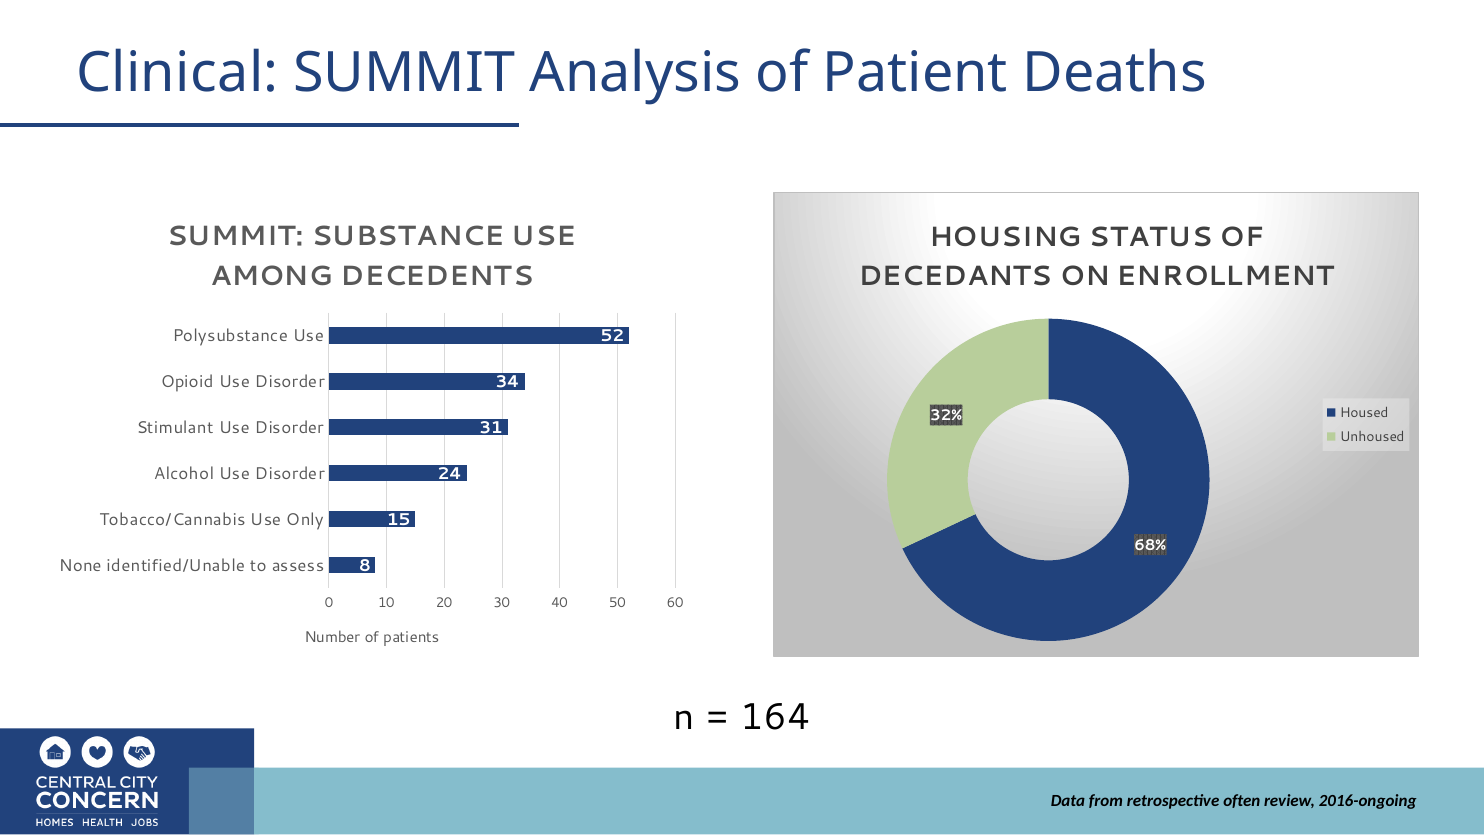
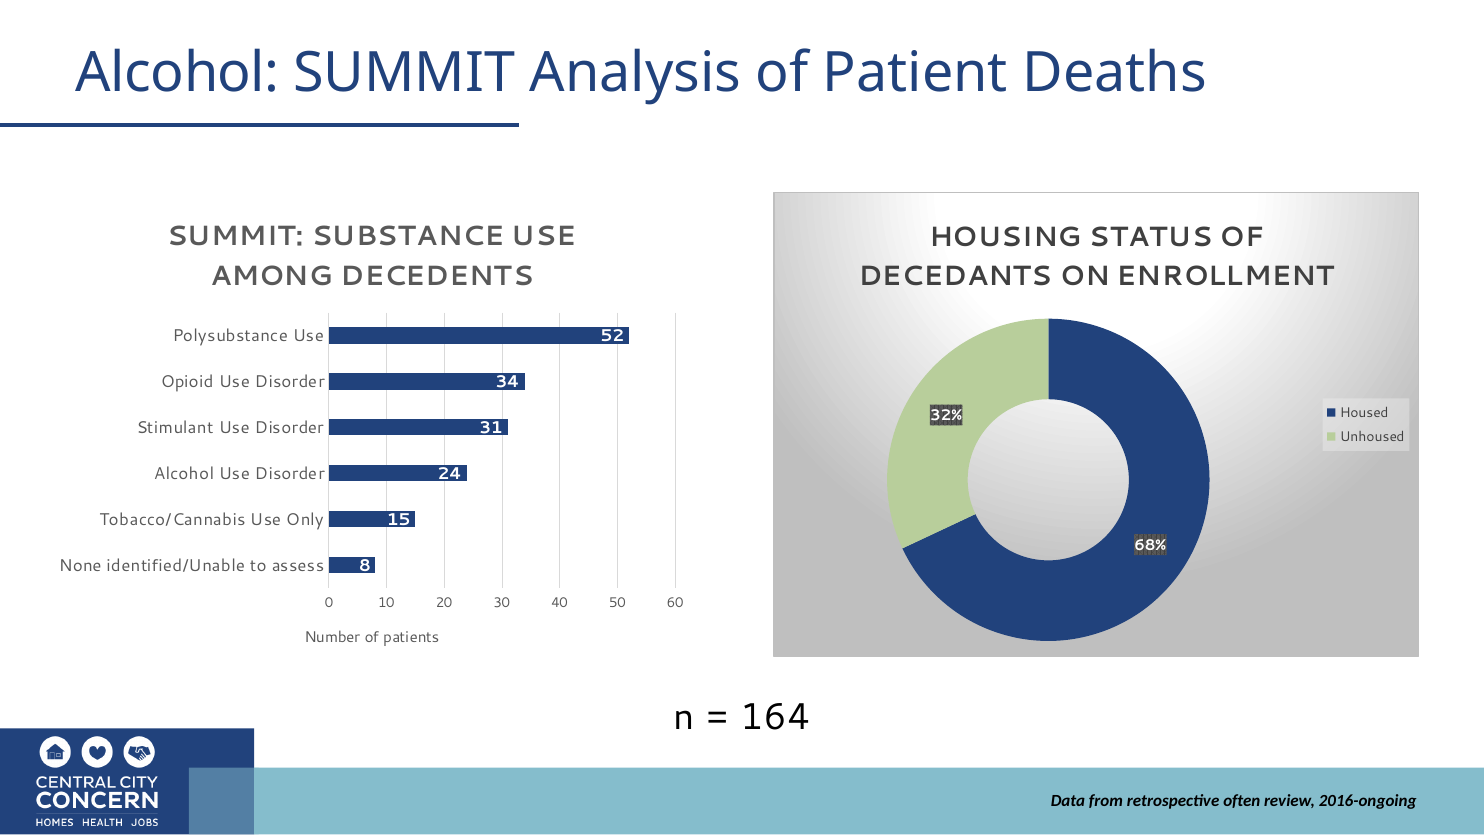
Clinical at (177, 73): Clinical -> Alcohol
